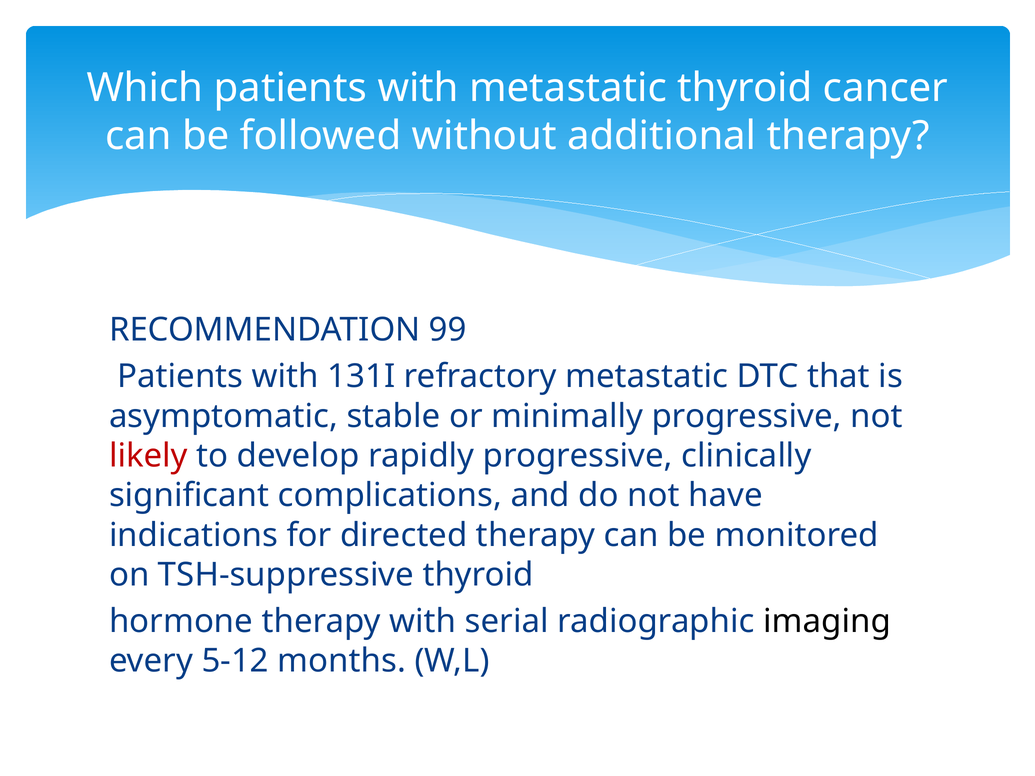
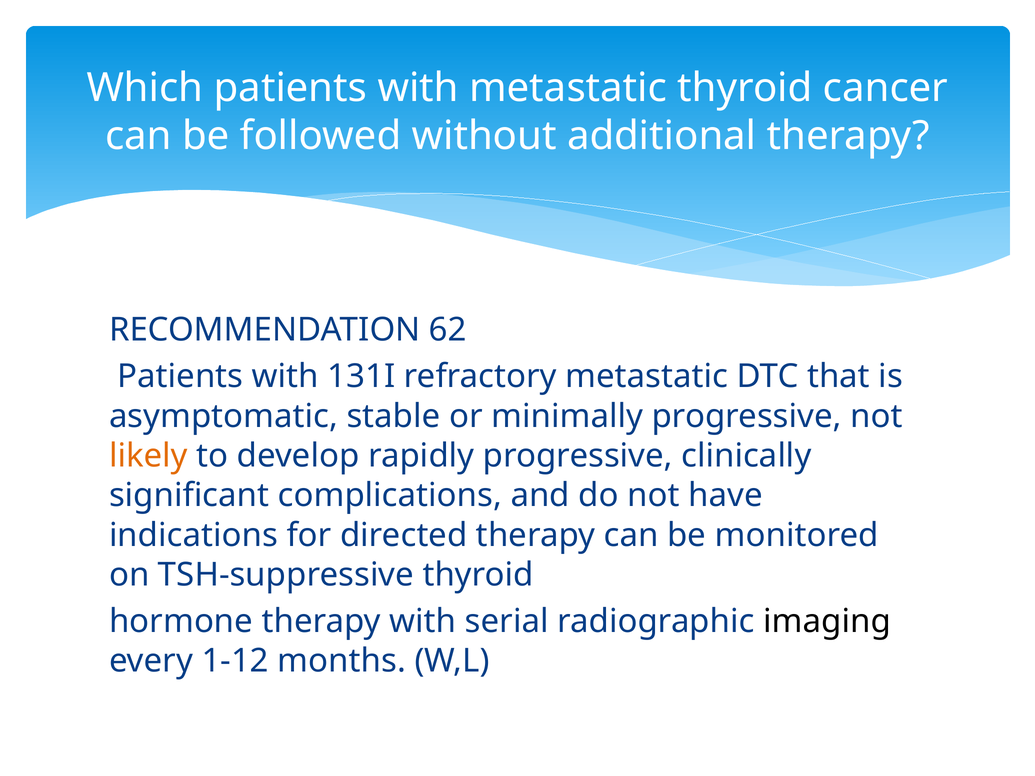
99: 99 -> 62
likely colour: red -> orange
5-12: 5-12 -> 1-12
